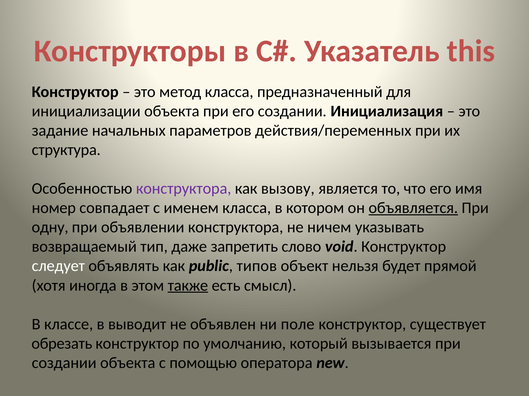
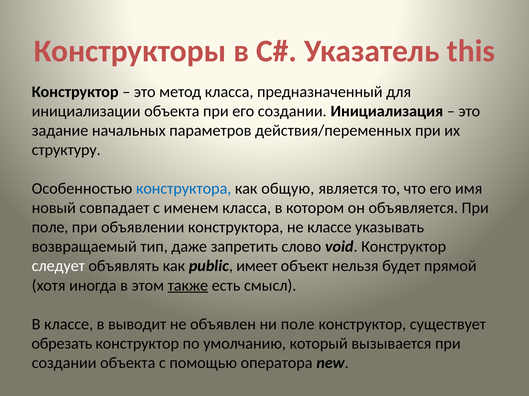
структура: структура -> структуру
конструктора at (184, 189) colour: purple -> blue
вызову: вызову -> общую
номер: номер -> новый
объявляется underline: present -> none
одну at (50, 228): одну -> поле
не ничем: ничем -> классе
типов: типов -> имеет
